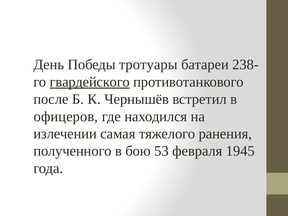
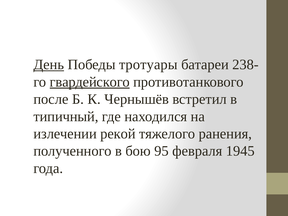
День underline: none -> present
офицеров: офицеров -> типичный
самая: самая -> рекой
53: 53 -> 95
